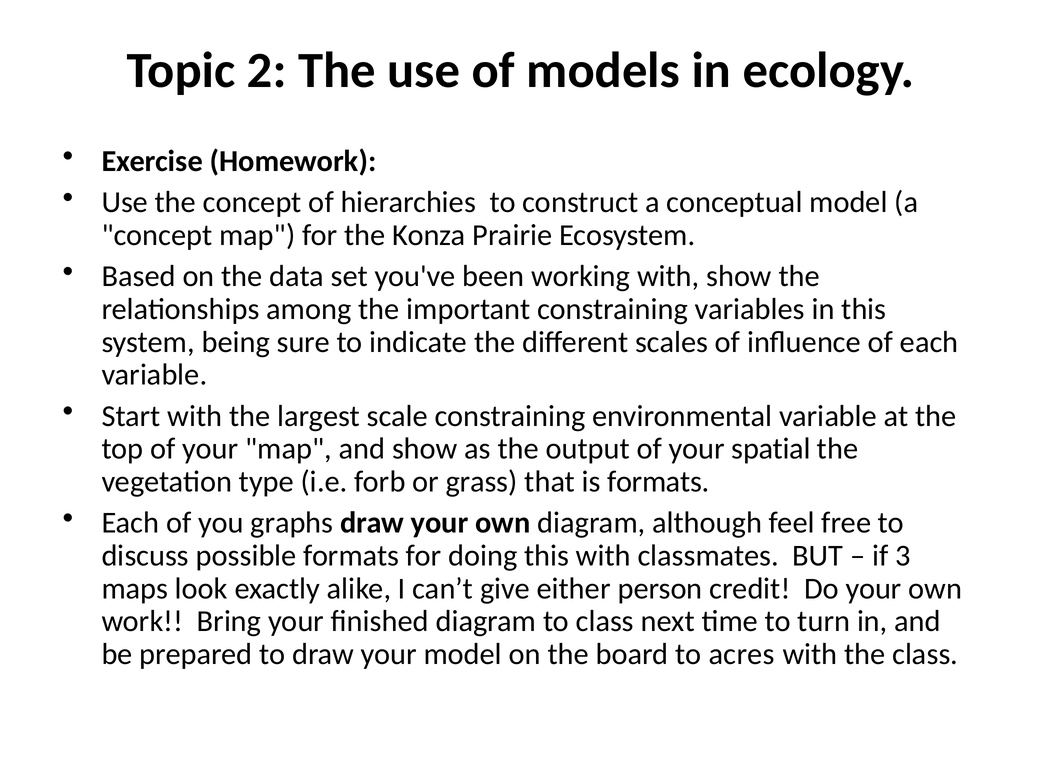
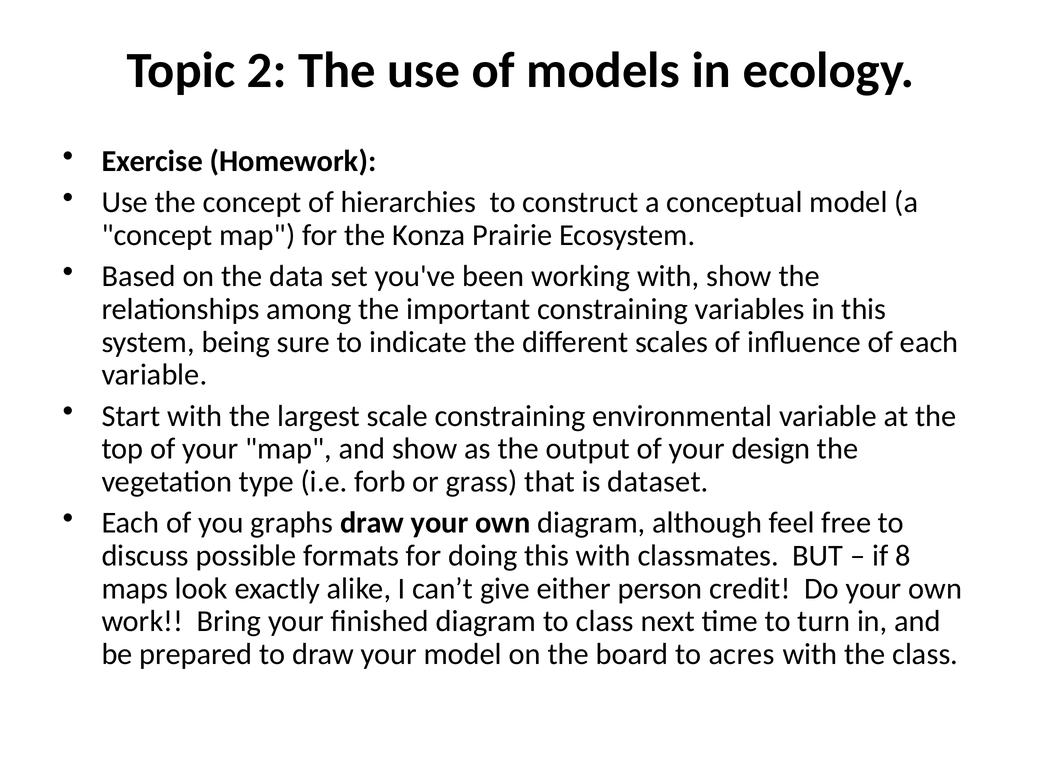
spatial: spatial -> design
is formats: formats -> dataset
3: 3 -> 8
